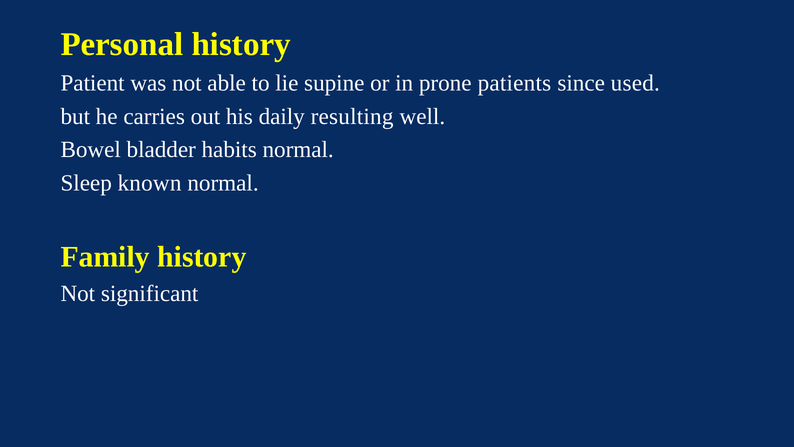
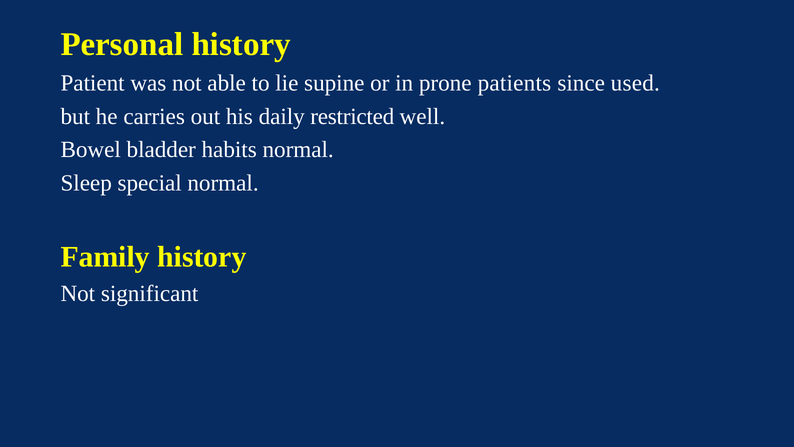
resulting: resulting -> restricted
known: known -> special
